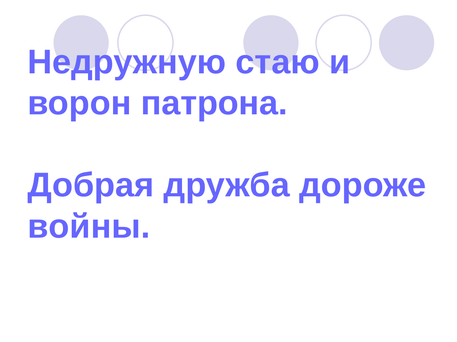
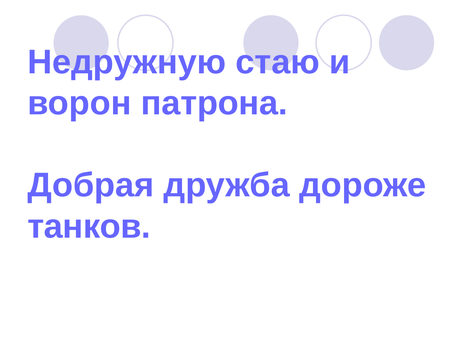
войны: войны -> танков
